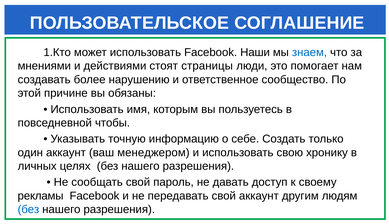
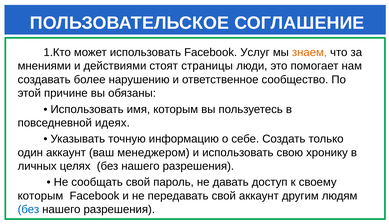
Наши: Наши -> Услуг
знаем colour: blue -> orange
чтобы: чтобы -> идеях
рекламы at (41, 196): рекламы -> которым
